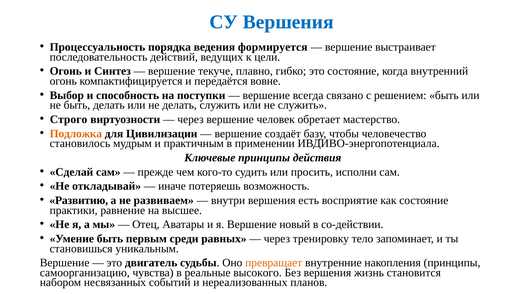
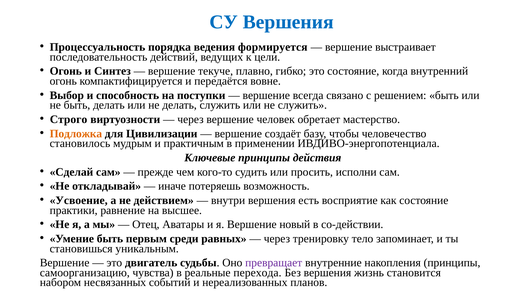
Развитию: Развитию -> Усвоение
развиваем: развиваем -> действием
превращает colour: orange -> purple
высокого: высокого -> перехода
